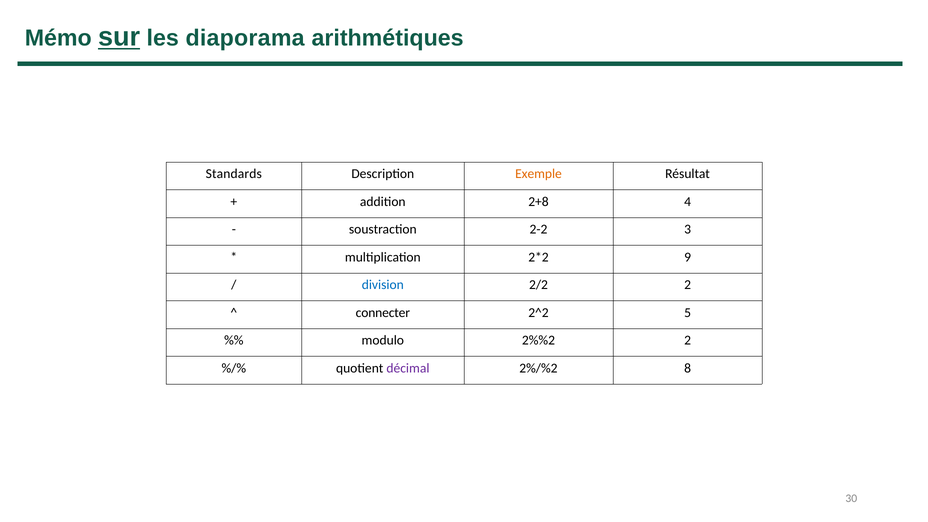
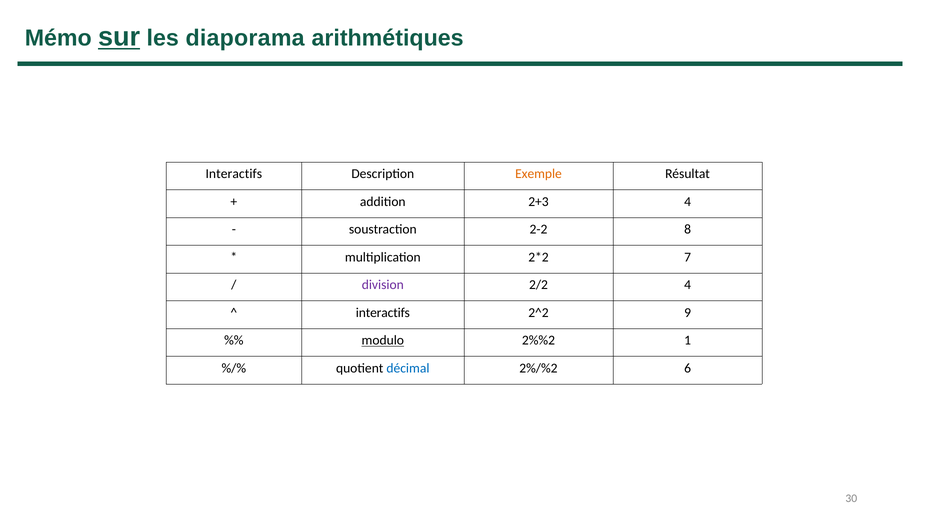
Standards at (234, 174): Standards -> Interactifs
2+8: 2+8 -> 2+3
3: 3 -> 8
9: 9 -> 7
division colour: blue -> purple
2/2 2: 2 -> 4
connecter at (383, 313): connecter -> interactifs
5: 5 -> 9
modulo underline: none -> present
2%%2 2: 2 -> 1
décimal colour: purple -> blue
8: 8 -> 6
